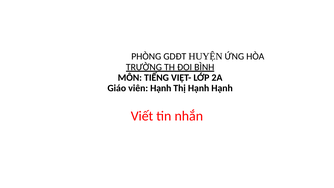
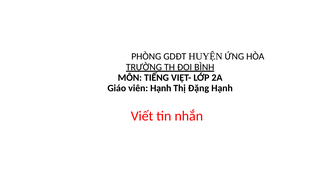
Thị Hạnh: Hạnh -> Đặng
